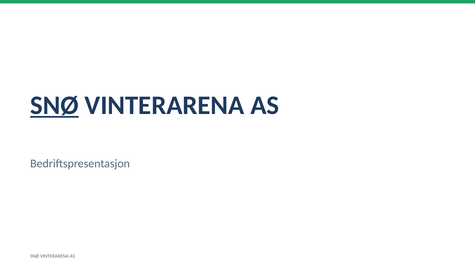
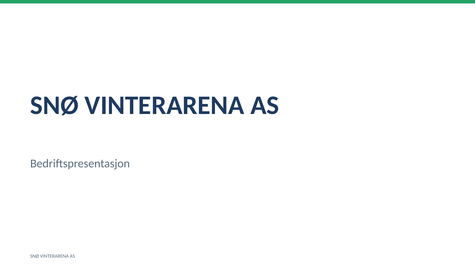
SNØ at (54, 105) underline: present -> none
